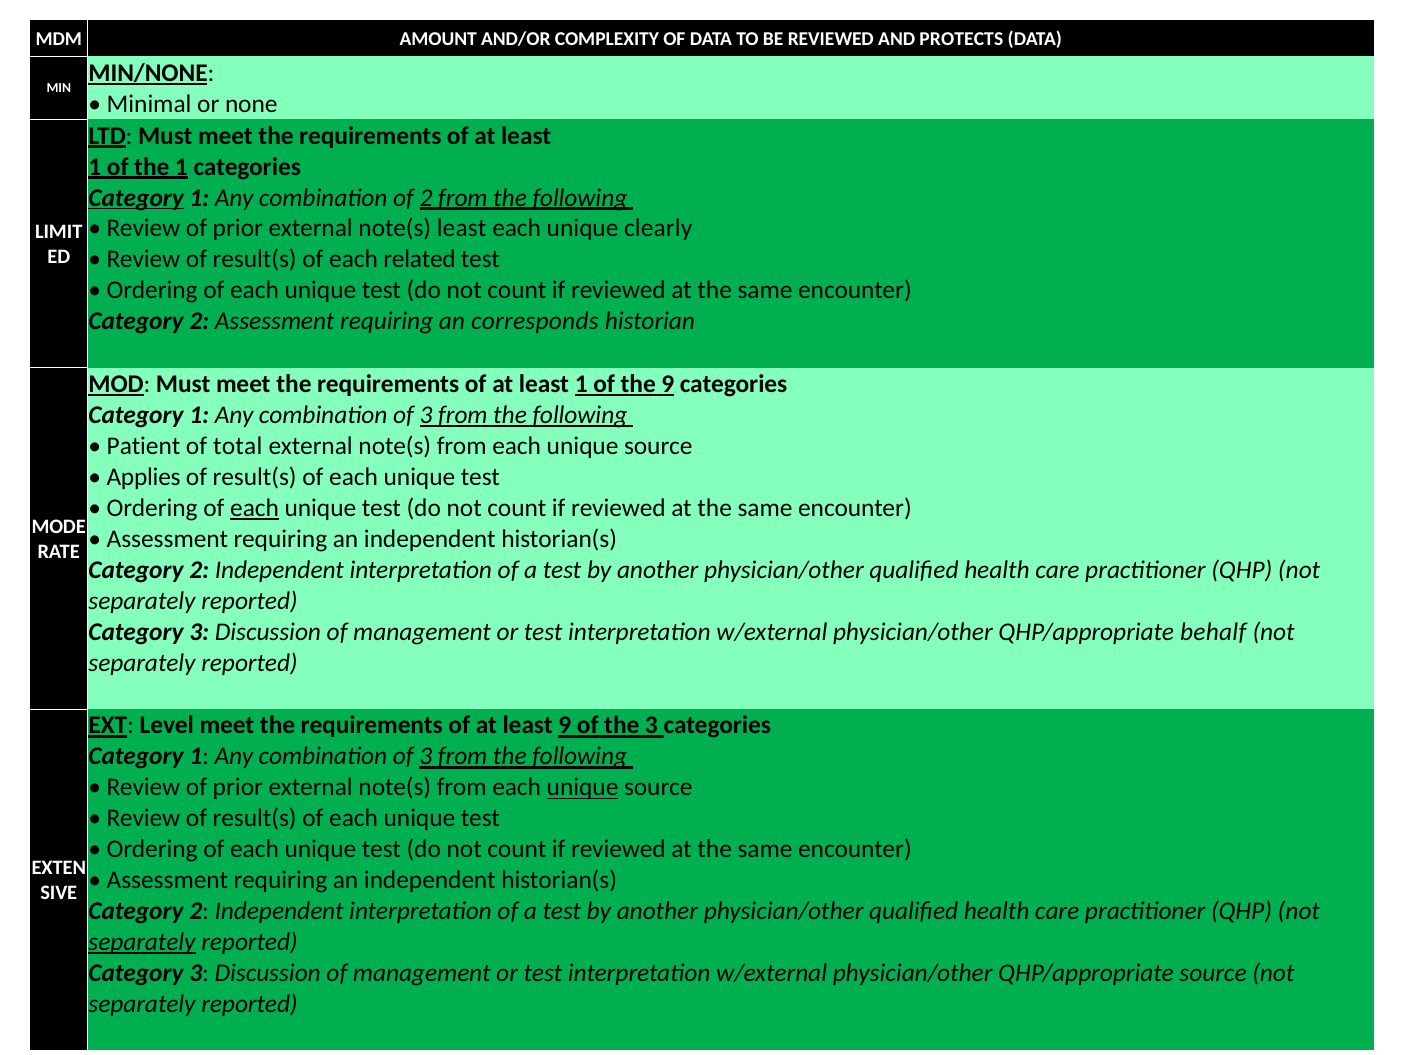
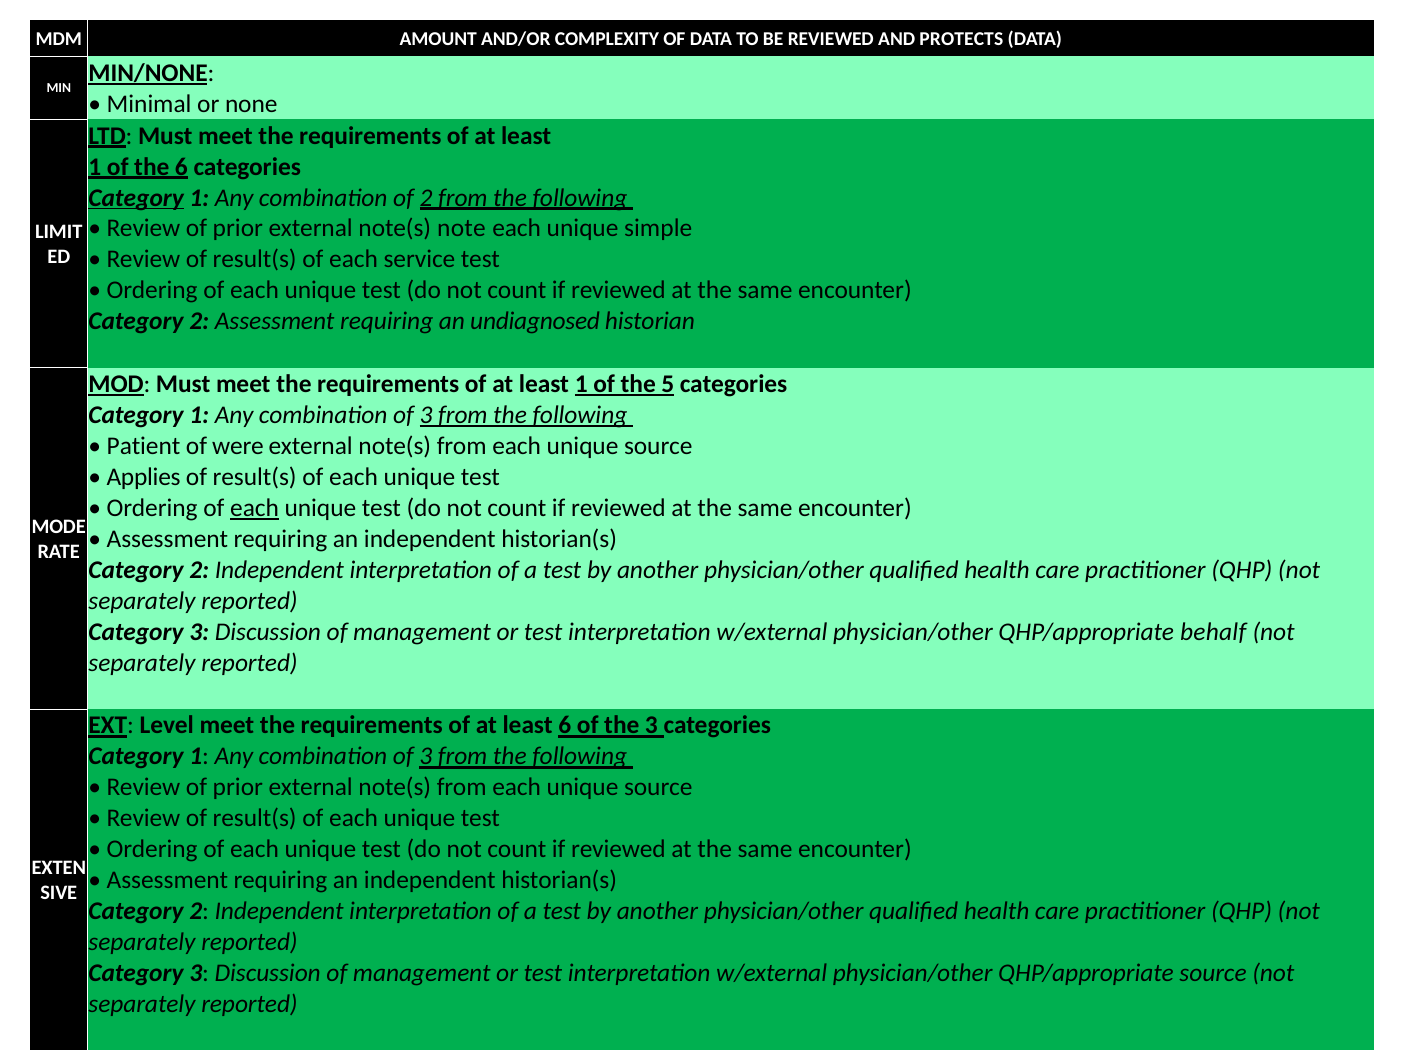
the 1: 1 -> 6
note(s least: least -> note
clearly: clearly -> simple
related: related -> service
corresponds: corresponds -> undiagnosed
the 9: 9 -> 5
total: total -> were
least 9: 9 -> 6
unique at (583, 788) underline: present -> none
separately at (142, 942) underline: present -> none
